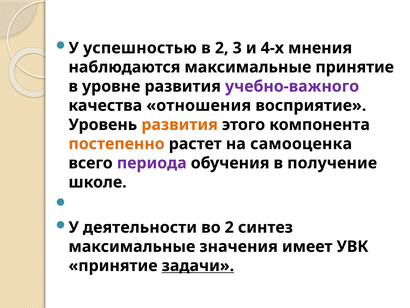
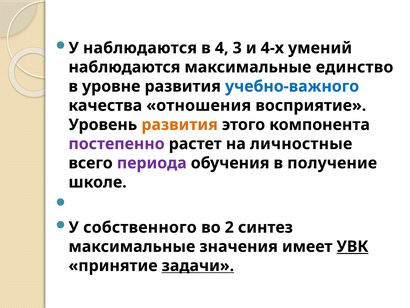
У успешностью: успешностью -> наблюдаются
в 2: 2 -> 4
мнения: мнения -> умений
максимальные принятие: принятие -> единство
учебно-важного colour: purple -> blue
постепенно colour: orange -> purple
самооценка: самооценка -> личностные
деятельности: деятельности -> собственного
УВК underline: none -> present
